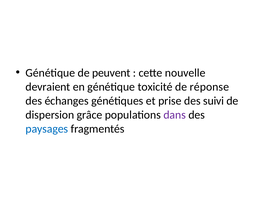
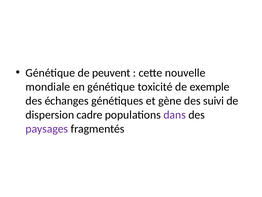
devraient: devraient -> mondiale
réponse: réponse -> exemple
prise: prise -> gène
grâce: grâce -> cadre
paysages colour: blue -> purple
